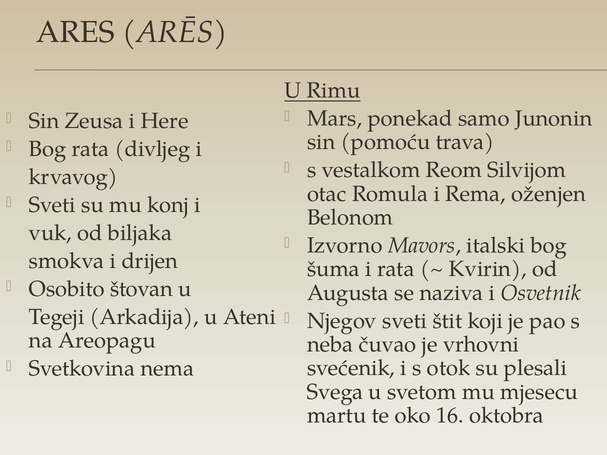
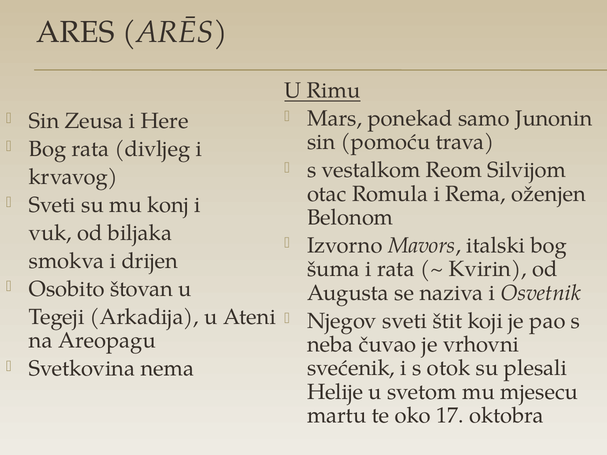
Svega: Svega -> Helije
16: 16 -> 17
